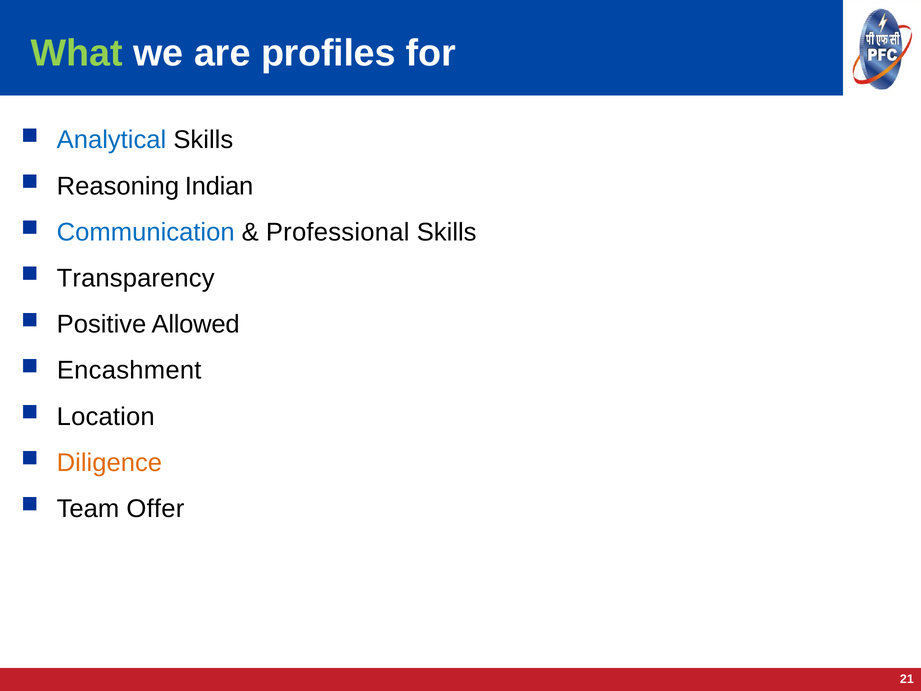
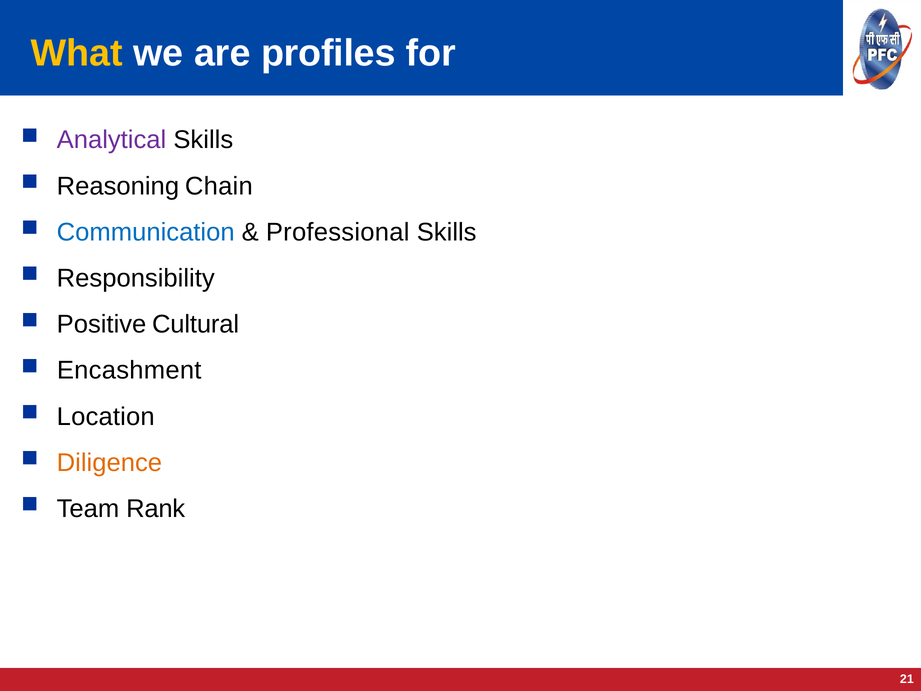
What colour: light green -> yellow
Analytical colour: blue -> purple
Indian: Indian -> Chain
Transparency: Transparency -> Responsibility
Allowed: Allowed -> Cultural
Offer: Offer -> Rank
